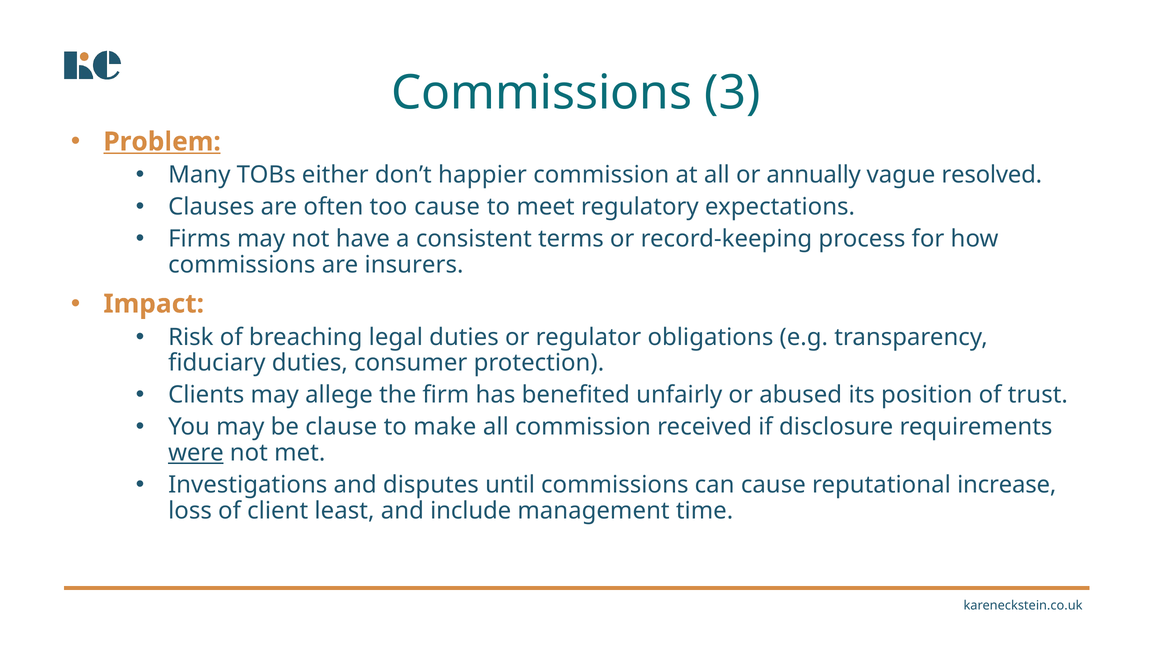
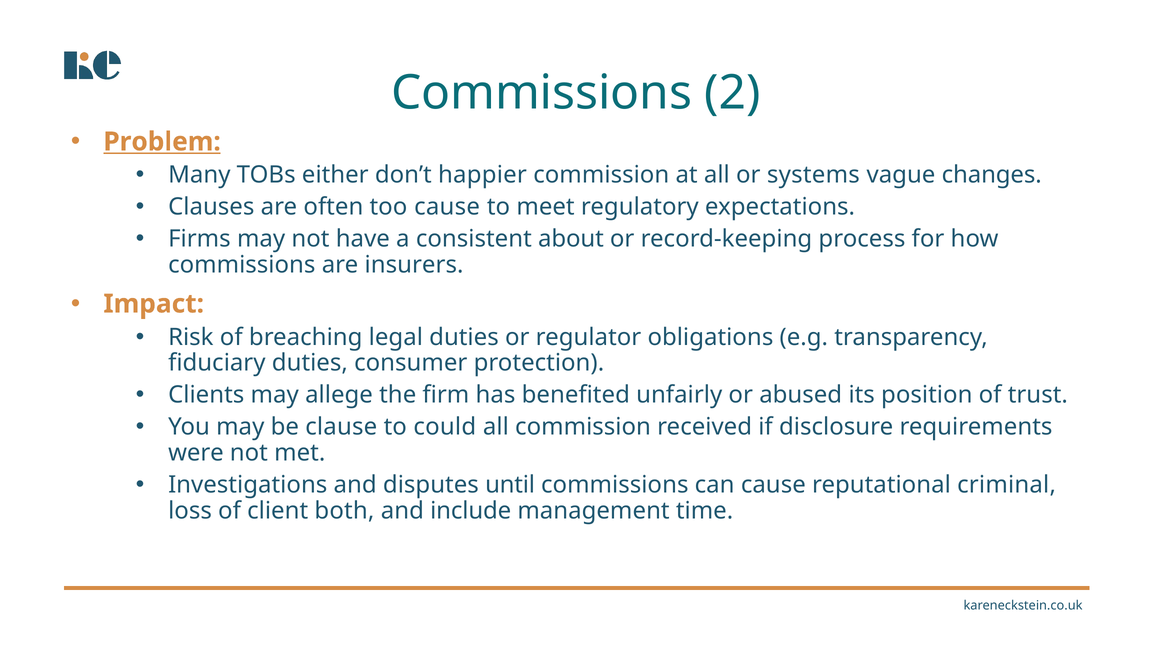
3: 3 -> 2
annually: annually -> systems
resolved: resolved -> changes
terms: terms -> about
make: make -> could
were underline: present -> none
increase: increase -> criminal
least: least -> both
